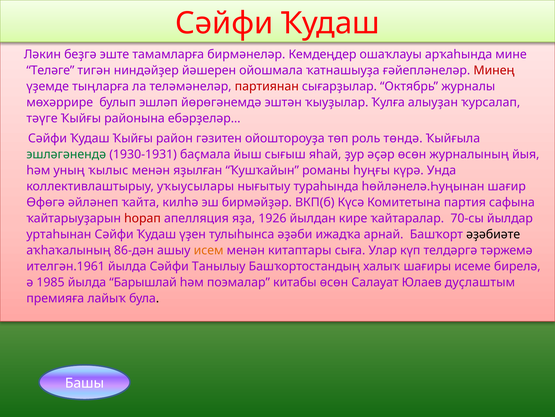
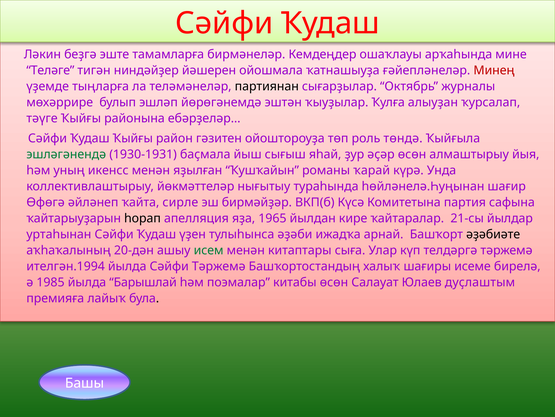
партиянан colour: red -> black
журналының: журналының -> алмаштырыу
ҡылыс: ҡылыс -> икенсс
һуңғы: һуңғы -> ҡарай
уҡыусылары: уҡыусылары -> йөкмәттеләр
килһә: килһә -> сирле
һорап colour: red -> black
1926: 1926 -> 1965
70-сы: 70-сы -> 21-сы
86-дән: 86-дән -> 20-дән
исем colour: orange -> green
ителгән.1961: ителгән.1961 -> ителгән.1994
Сәйфи Танылыу: Танылыу -> Тәржемә
